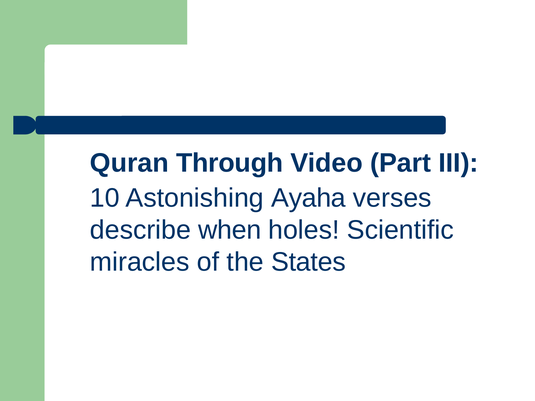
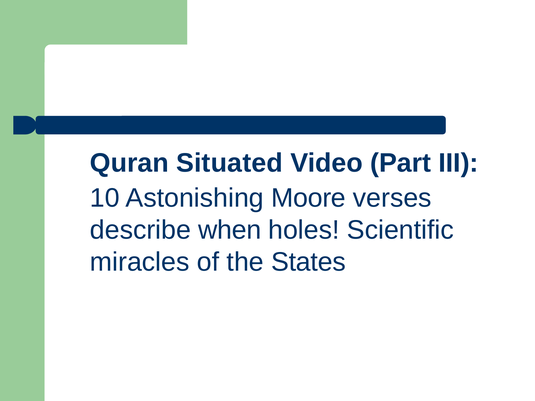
Through: Through -> Situated
Ayaha: Ayaha -> Moore
